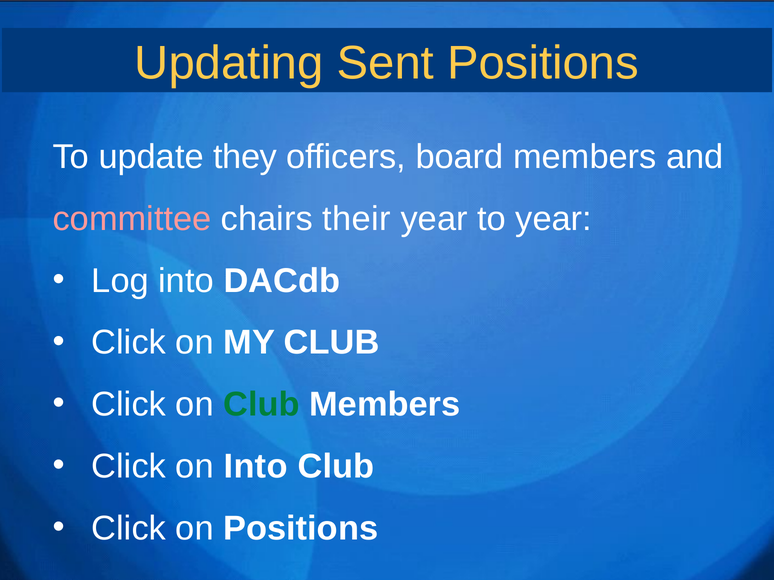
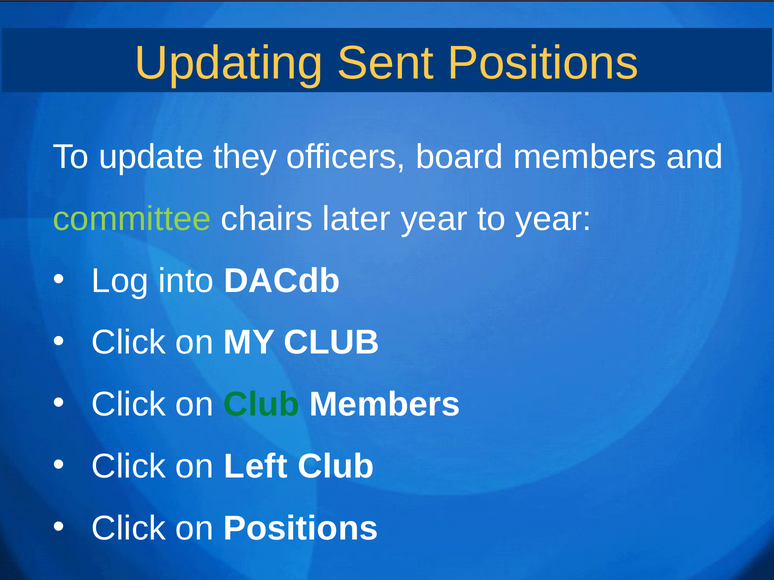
committee colour: pink -> light green
their: their -> later
on Into: Into -> Left
